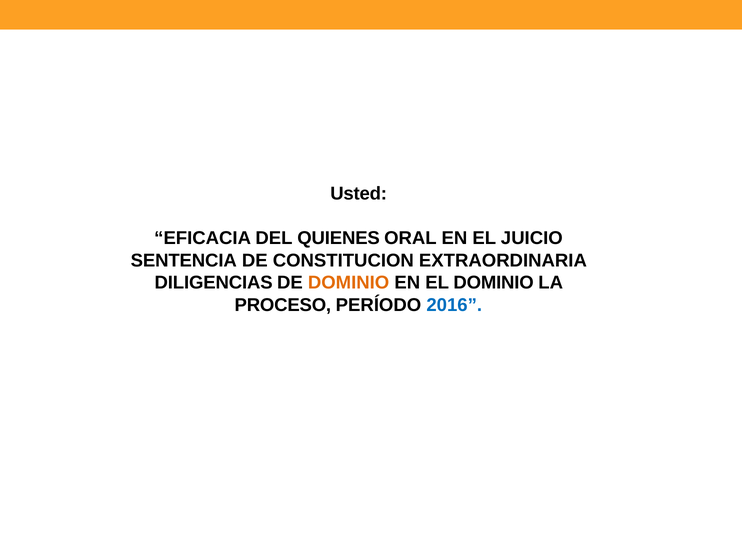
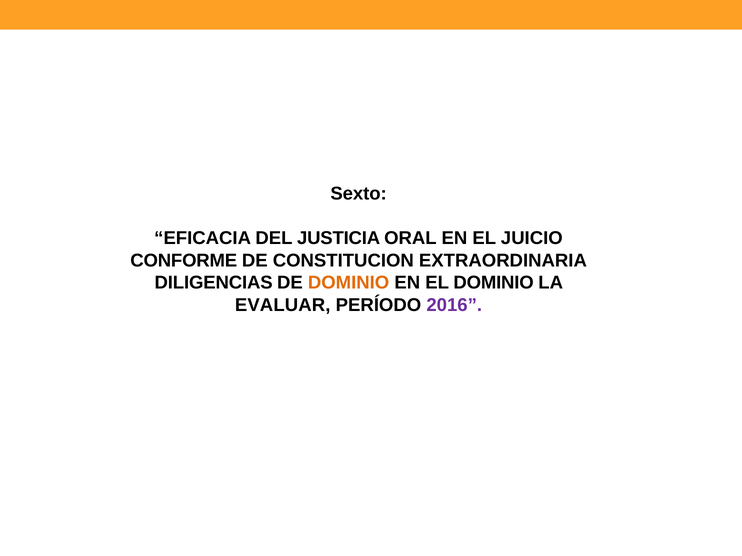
Usted: Usted -> Sexto
QUIENES: QUIENES -> JUSTICIA
SENTENCIA: SENTENCIA -> CONFORME
PROCESO: PROCESO -> EVALUAR
2016 colour: blue -> purple
